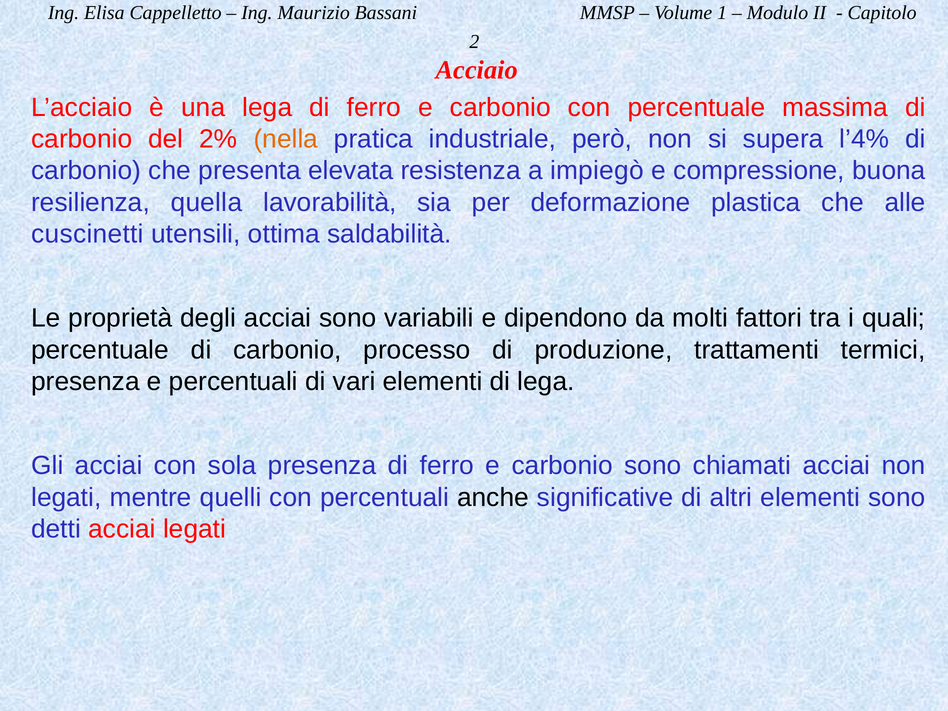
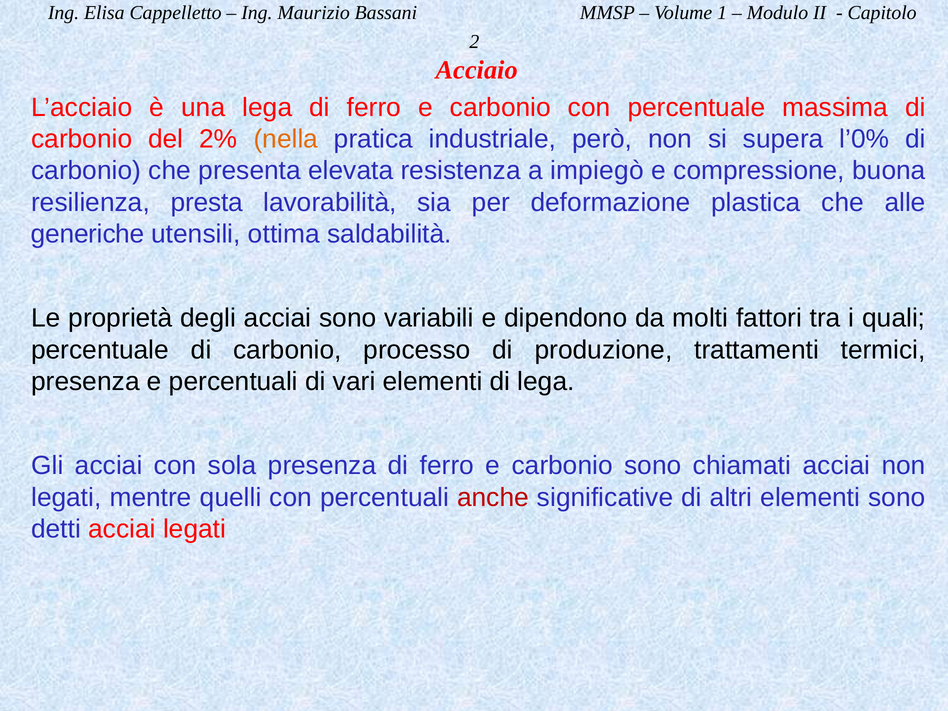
l’4%: l’4% -> l’0%
quella: quella -> presta
cuscinetti: cuscinetti -> generiche
anche colour: black -> red
